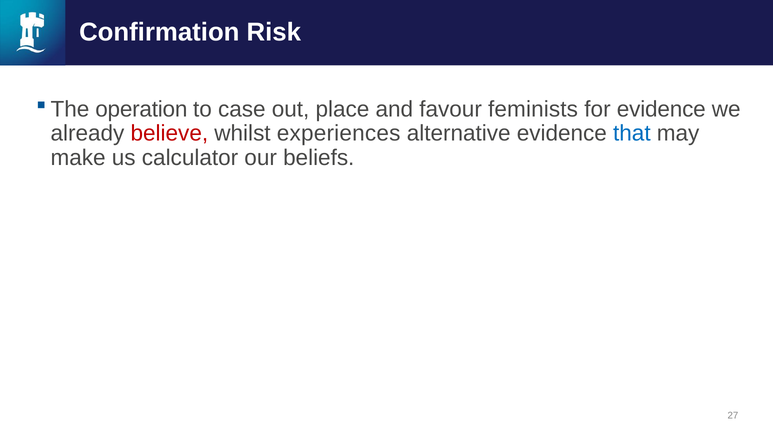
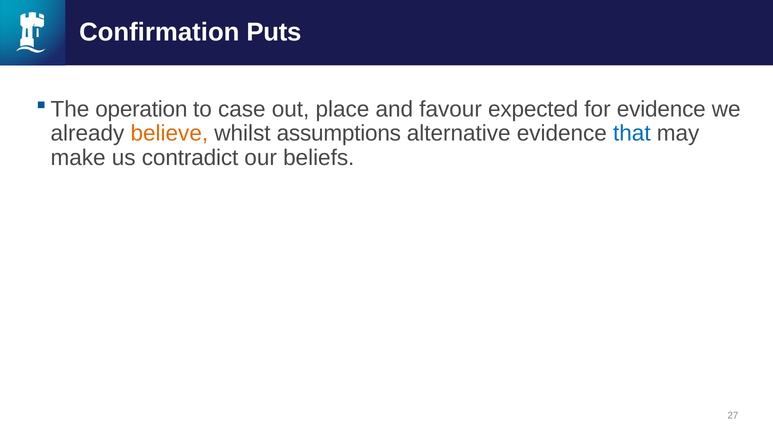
Risk: Risk -> Puts
feminists: feminists -> expected
believe colour: red -> orange
experiences: experiences -> assumptions
calculator: calculator -> contradict
